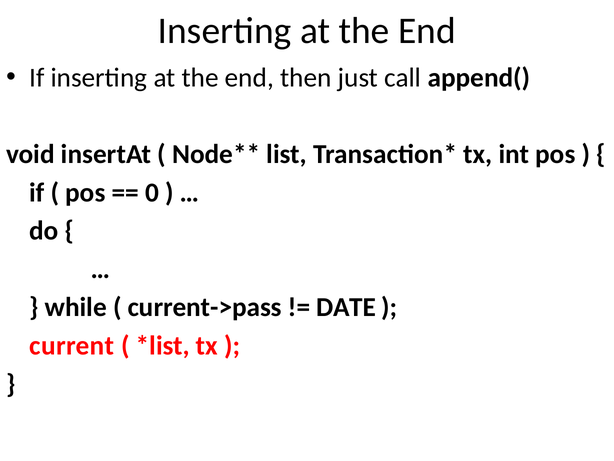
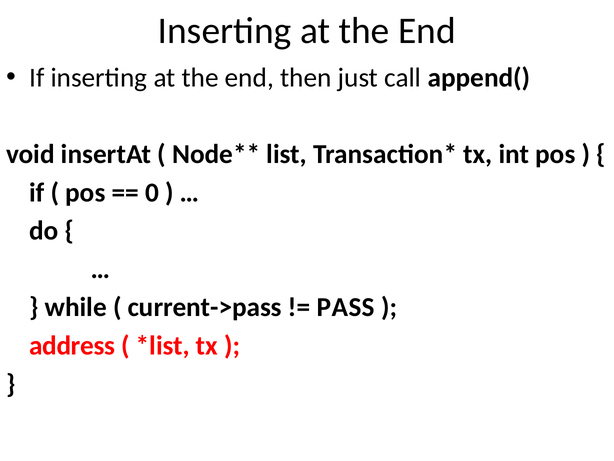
DATE: DATE -> PASS
current: current -> address
